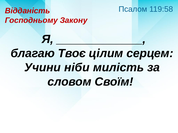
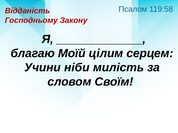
Твоє: Твоє -> Моїй
